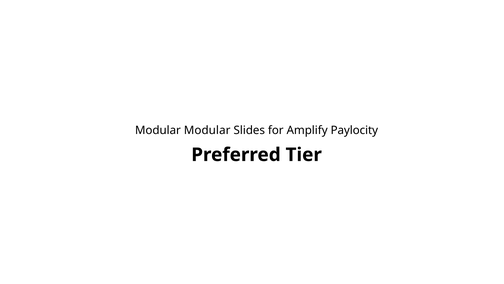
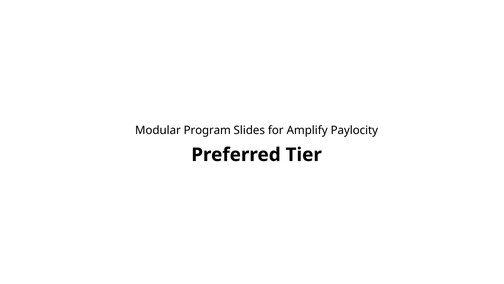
Modular Modular: Modular -> Program
